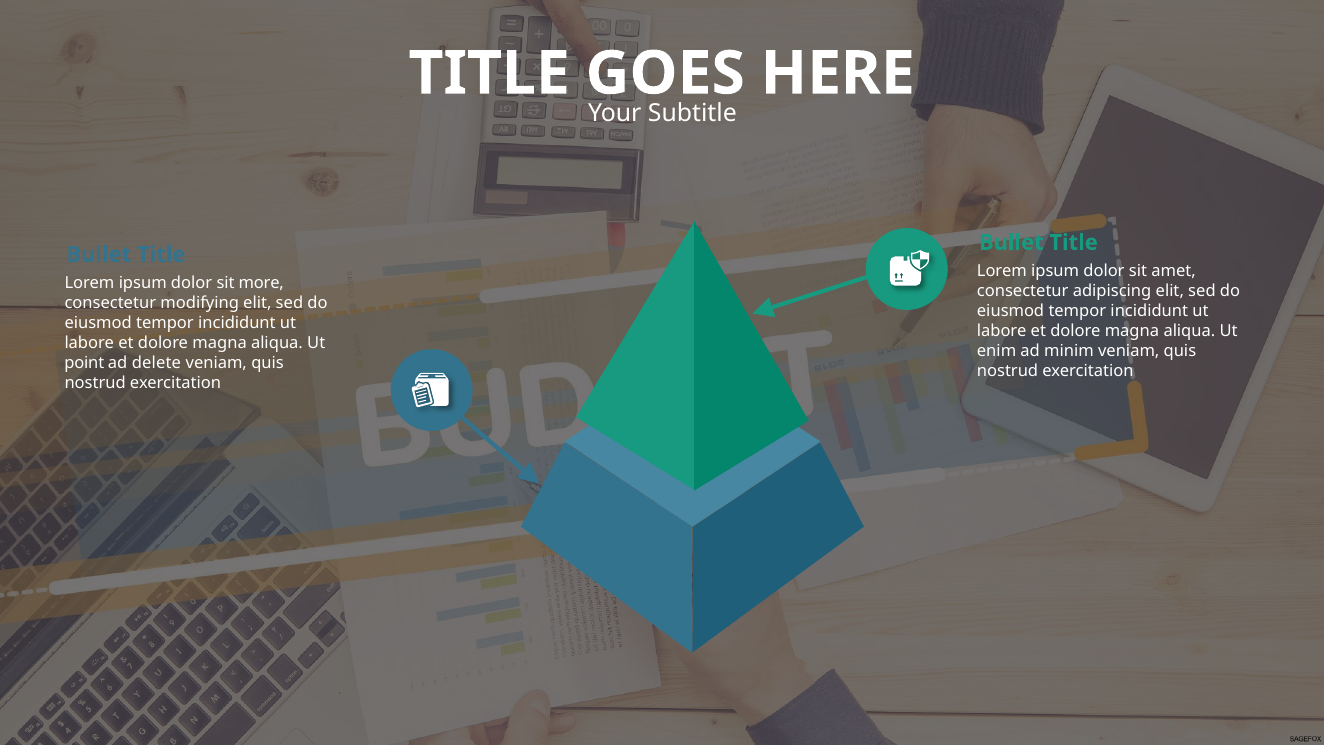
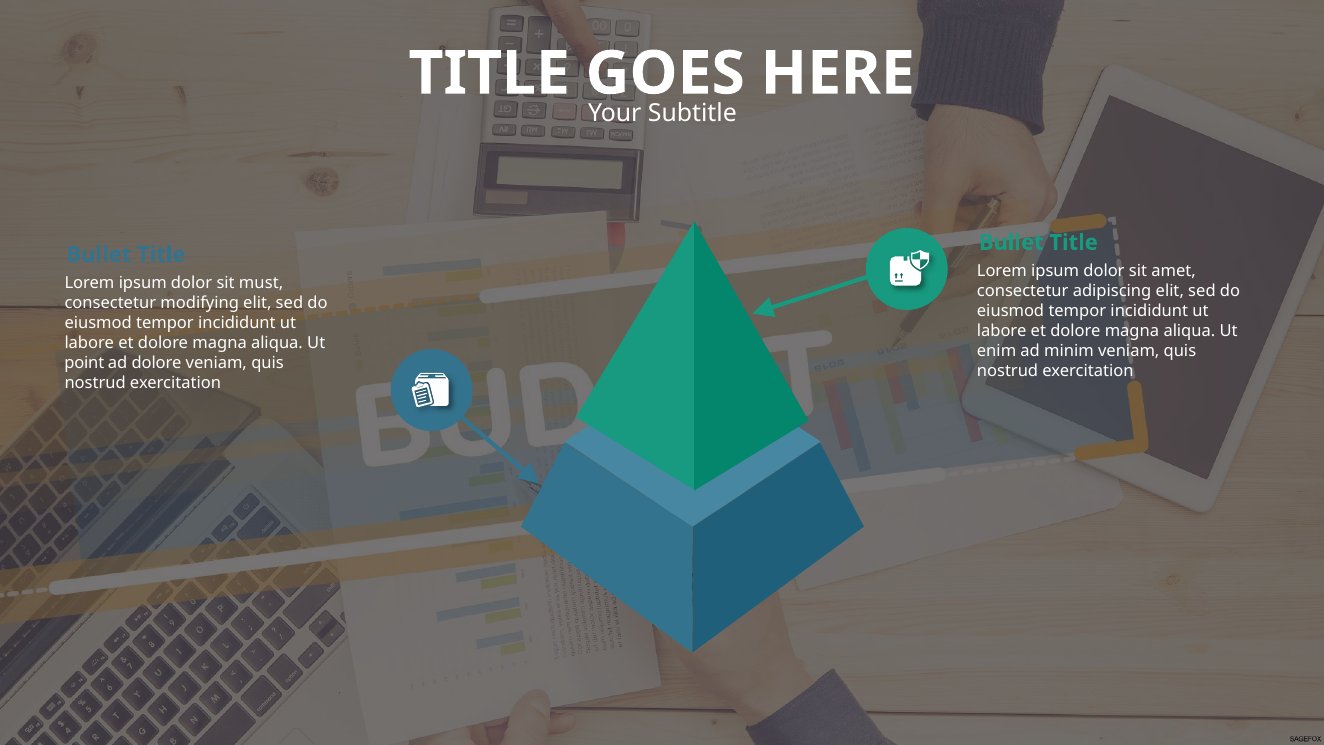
more: more -> must
ad delete: delete -> dolore
